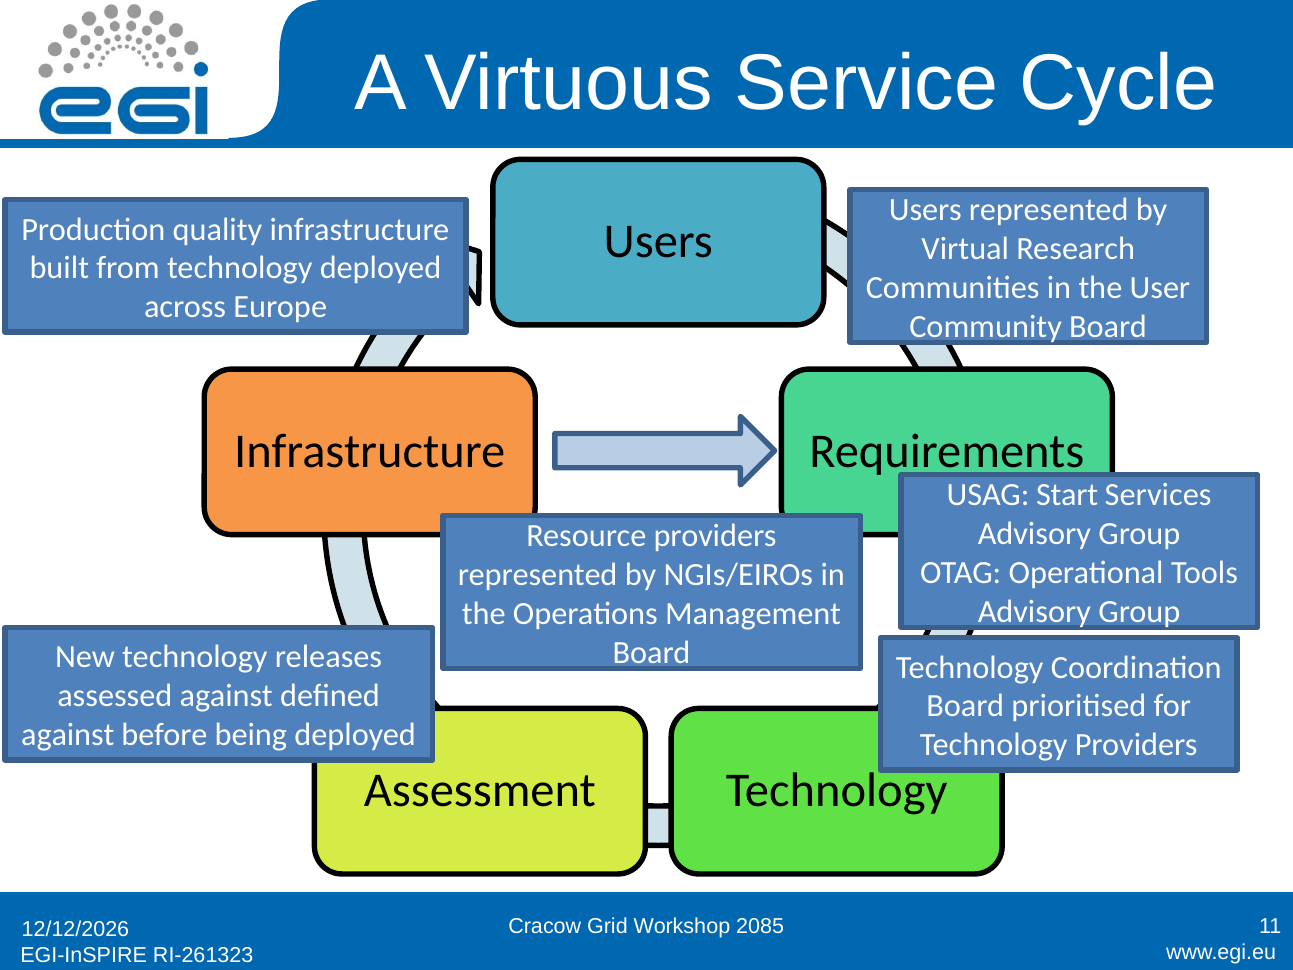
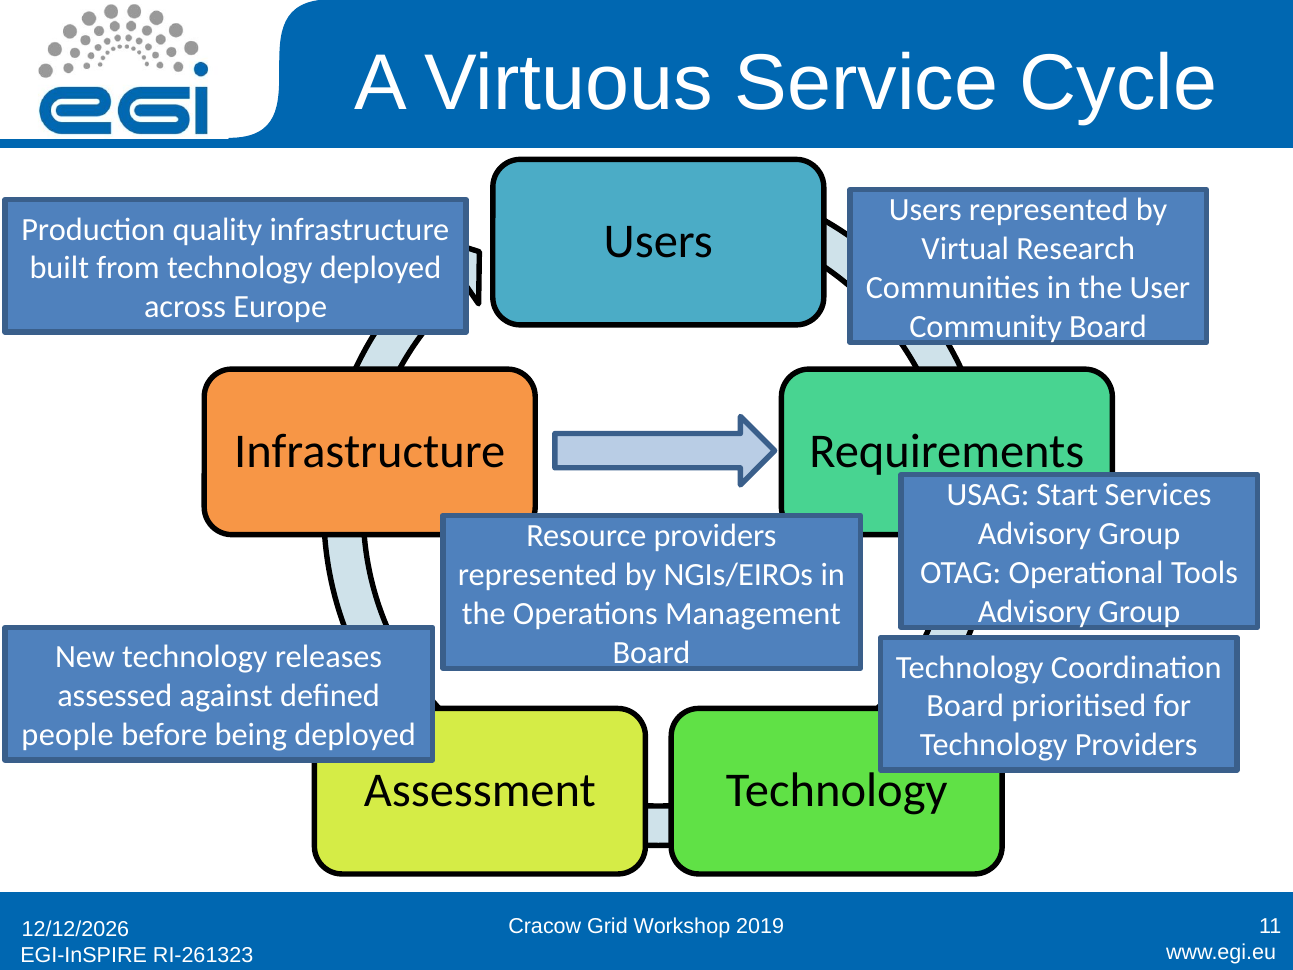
against at (68, 735): against -> people
2085: 2085 -> 2019
